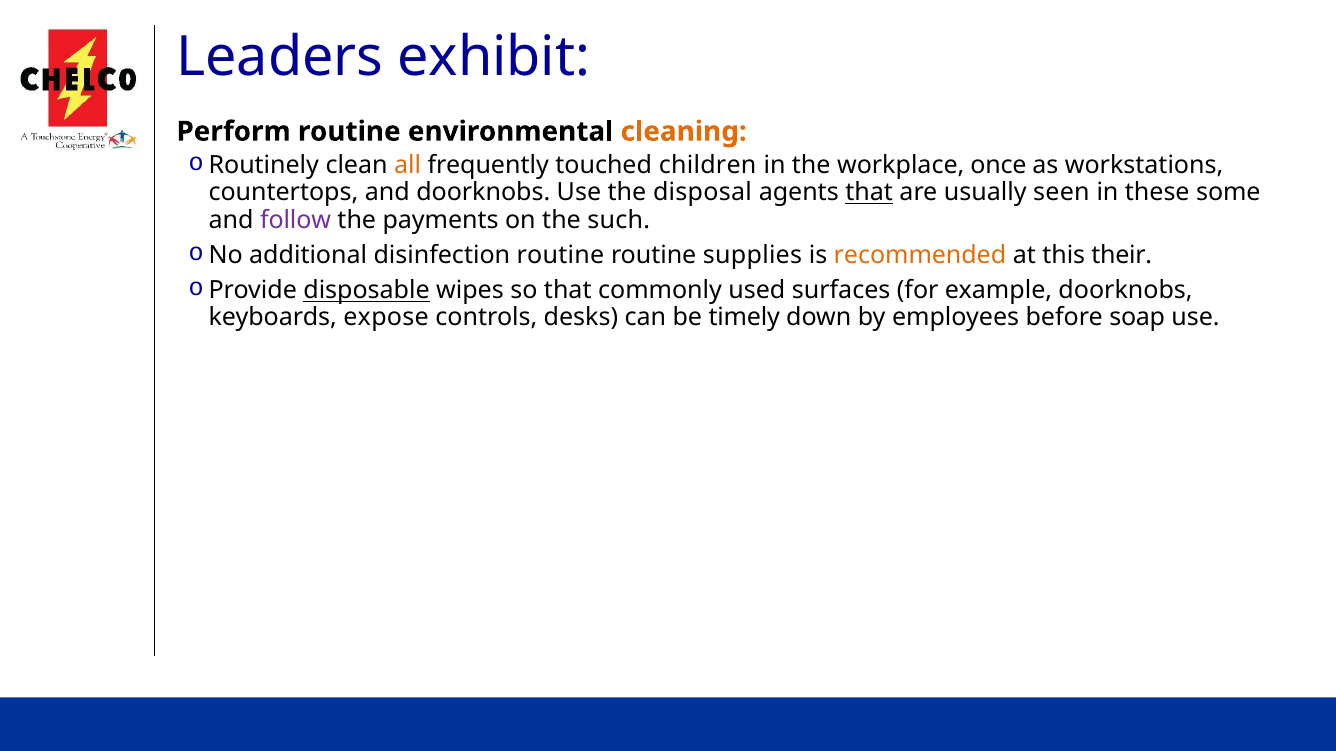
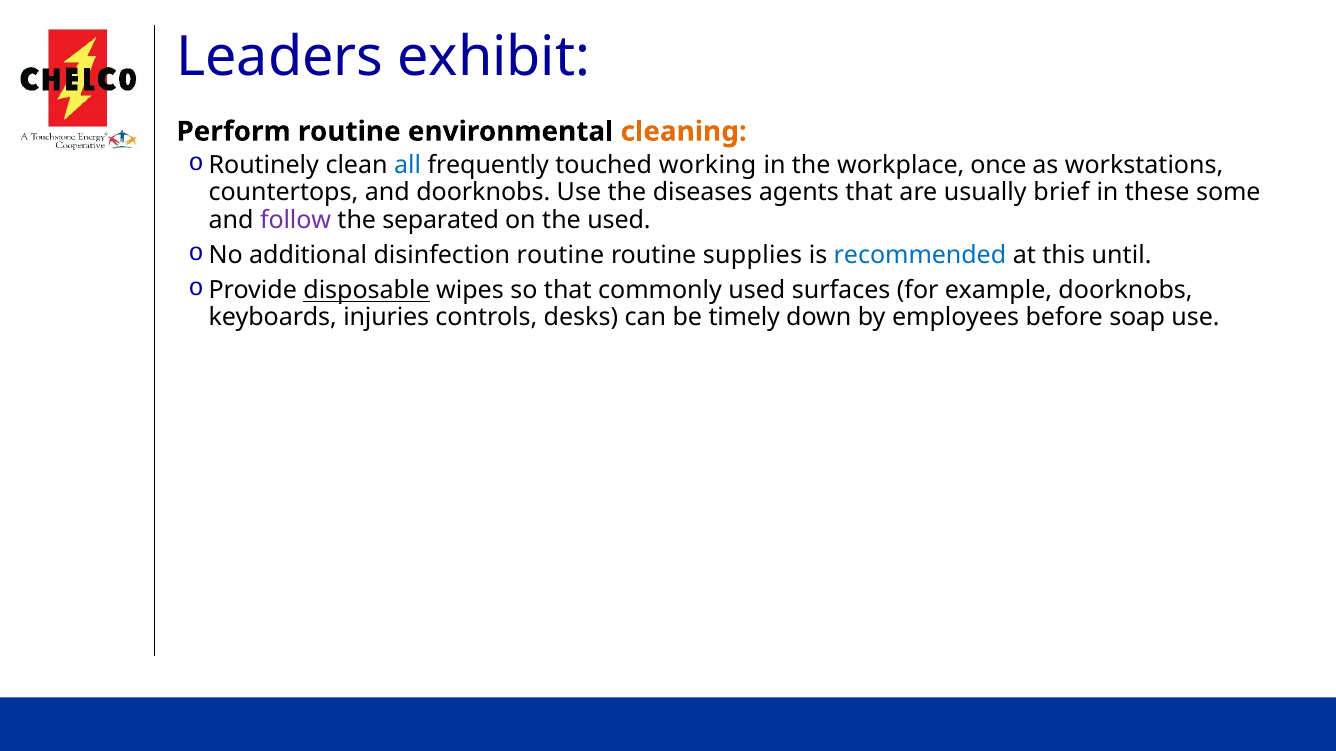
all colour: orange -> blue
children: children -> working
disposal: disposal -> diseases
that at (869, 193) underline: present -> none
seen: seen -> brief
payments: payments -> separated
the such: such -> used
recommended colour: orange -> blue
their: their -> until
expose: expose -> injuries
